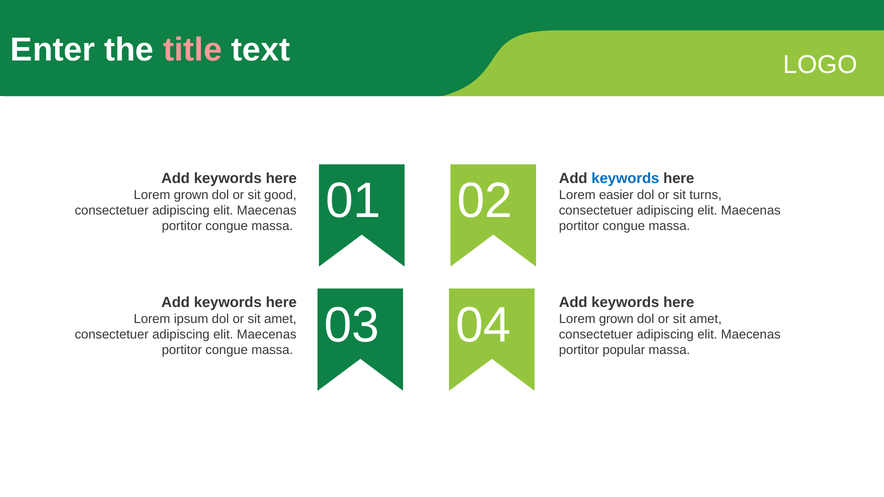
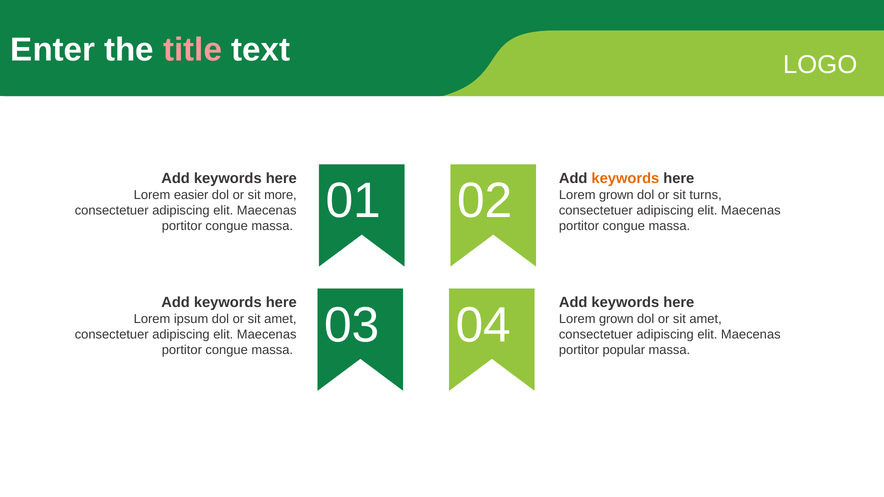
keywords at (625, 179) colour: blue -> orange
grown at (191, 195): grown -> easier
good: good -> more
easier at (616, 195): easier -> grown
